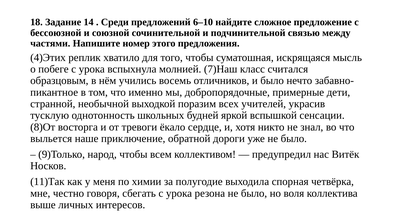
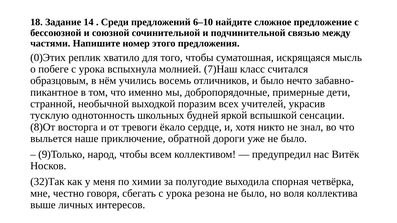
4)Этих: 4)Этих -> 0)Этих
11)Так: 11)Так -> 32)Так
